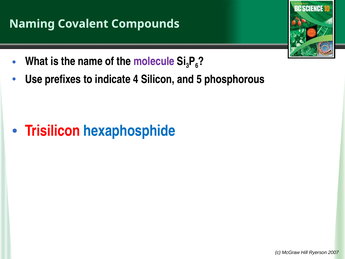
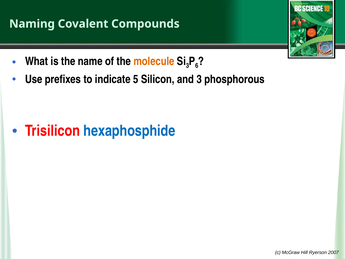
molecule colour: purple -> orange
4: 4 -> 5
and 5: 5 -> 3
